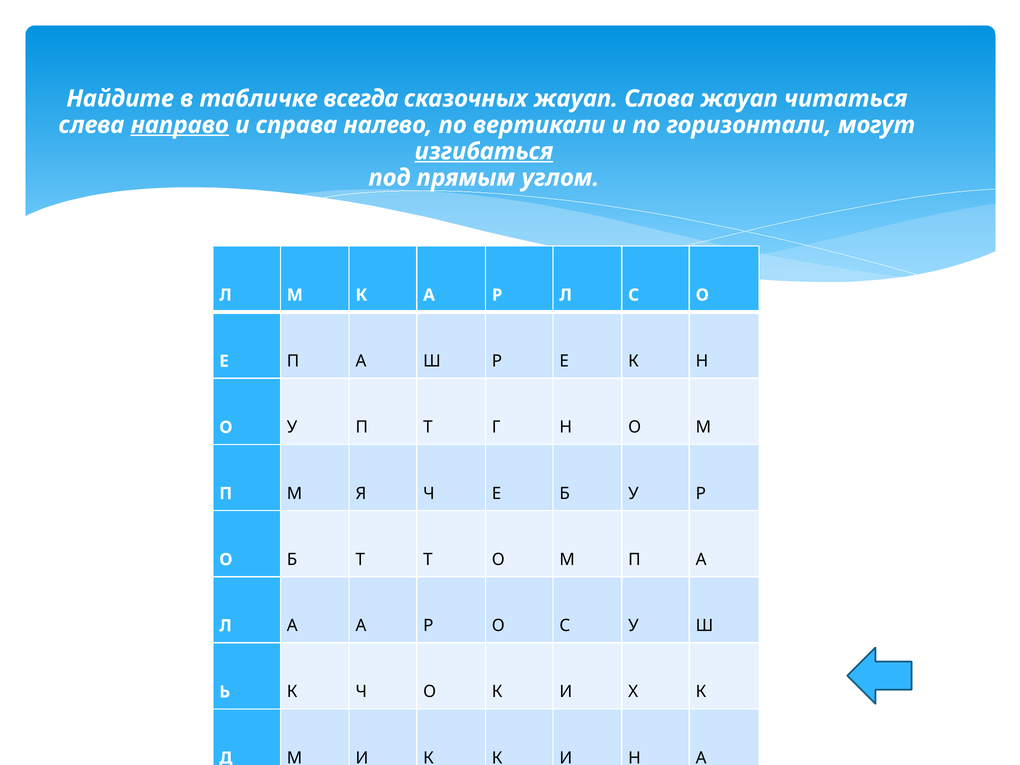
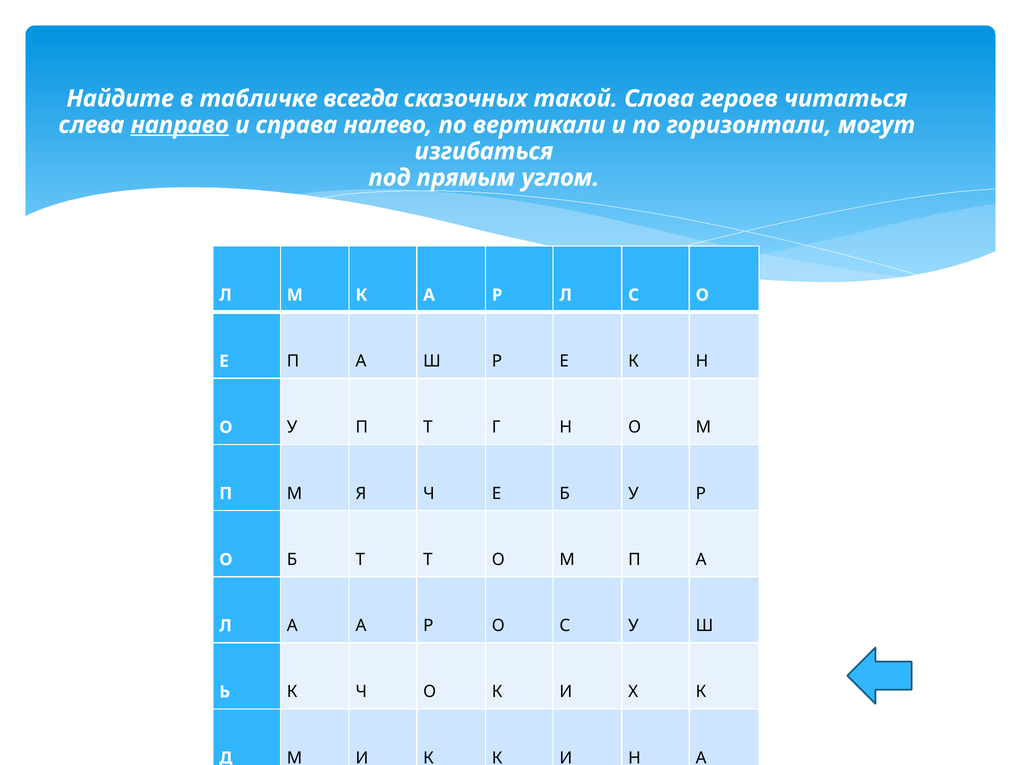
сказочных жауап: жауап -> такой
Слова жауап: жауап -> героев
изгибаться underline: present -> none
